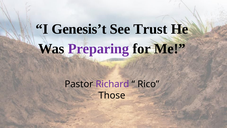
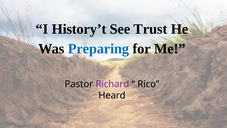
Genesis’t: Genesis’t -> History’t
Preparing colour: purple -> blue
Those: Those -> Heard
